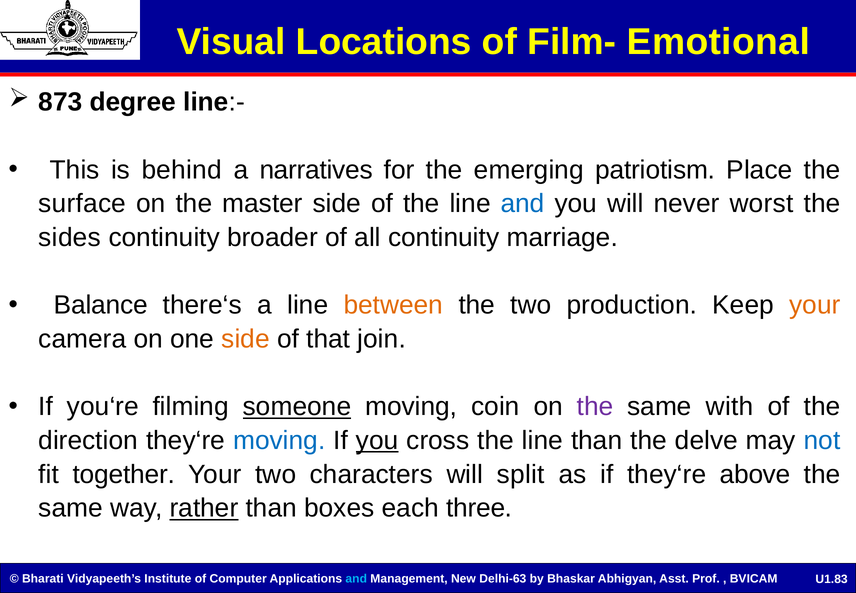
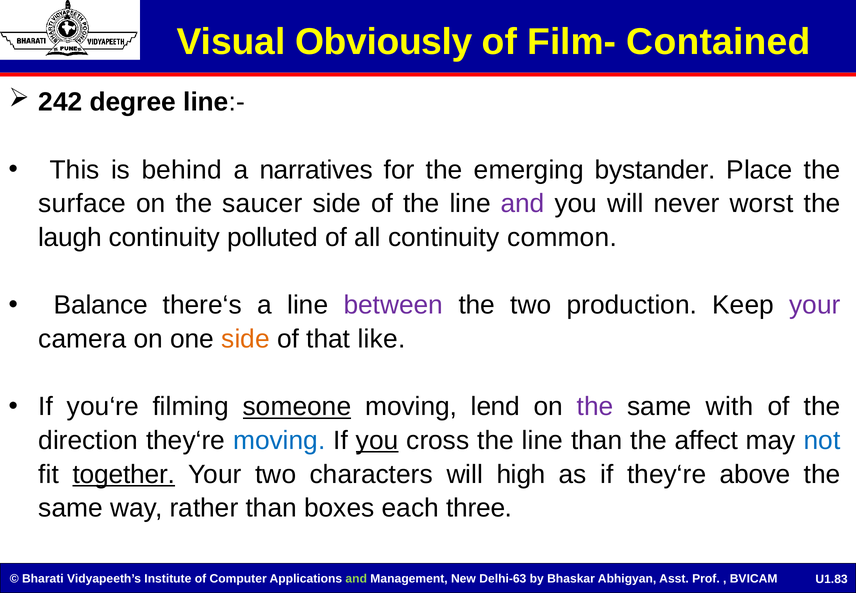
Locations: Locations -> Obviously
Emotional: Emotional -> Contained
873: 873 -> 242
patriotism: patriotism -> bystander
master: master -> saucer
and at (523, 204) colour: blue -> purple
sides: sides -> laugh
broader: broader -> polluted
marriage: marriage -> common
between colour: orange -> purple
your at (815, 305) colour: orange -> purple
join: join -> like
coin: coin -> lend
delve: delve -> affect
together underline: none -> present
split: split -> high
rather underline: present -> none
and at (356, 578) colour: light blue -> light green
